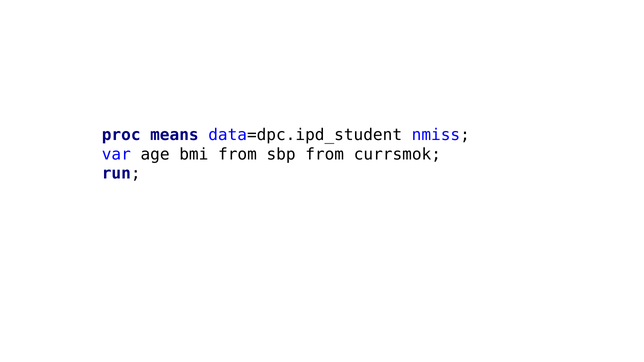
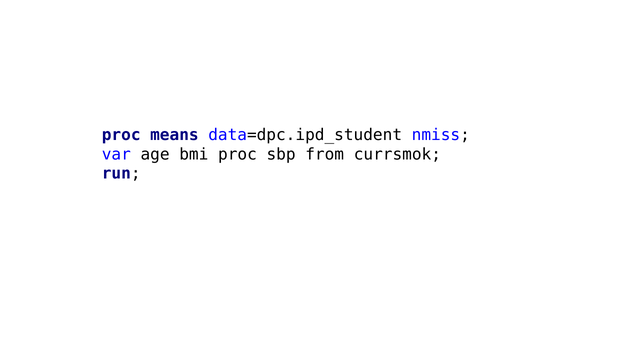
bmi from: from -> proc
